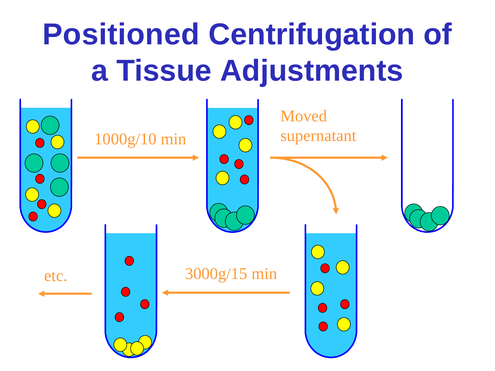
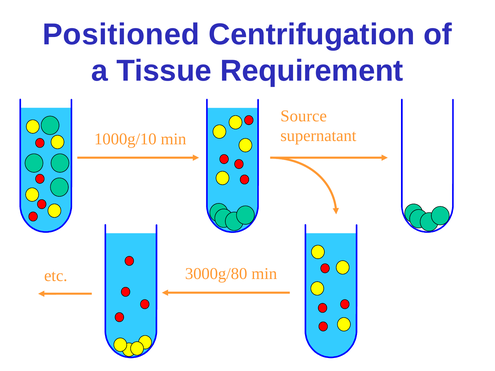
Adjustments: Adjustments -> Requirement
Moved: Moved -> Source
3000g/15: 3000g/15 -> 3000g/80
